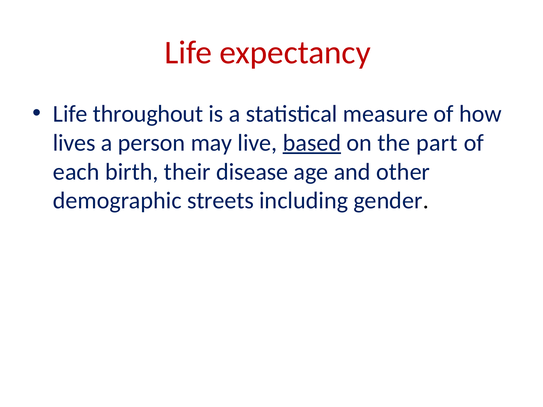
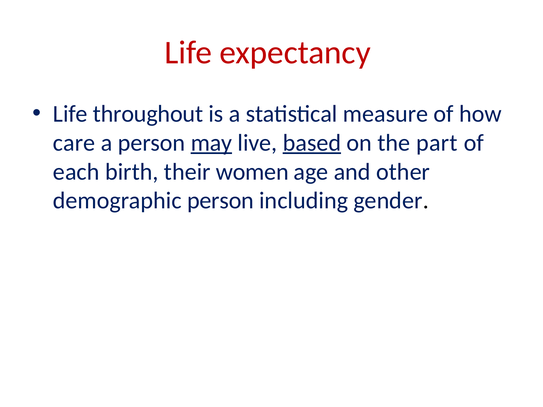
lives: lives -> care
may underline: none -> present
disease: disease -> women
demographic streets: streets -> person
